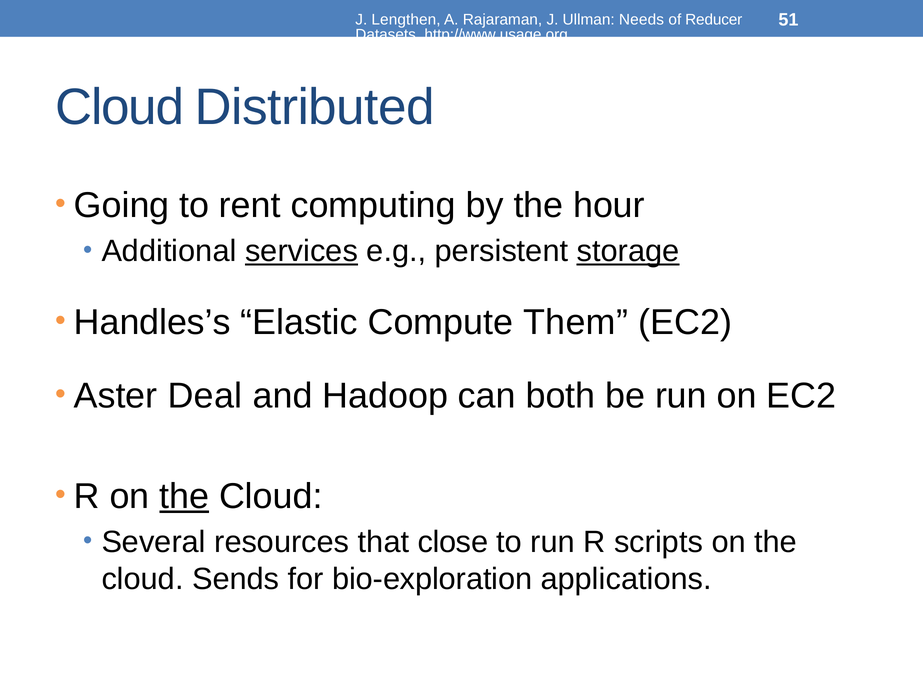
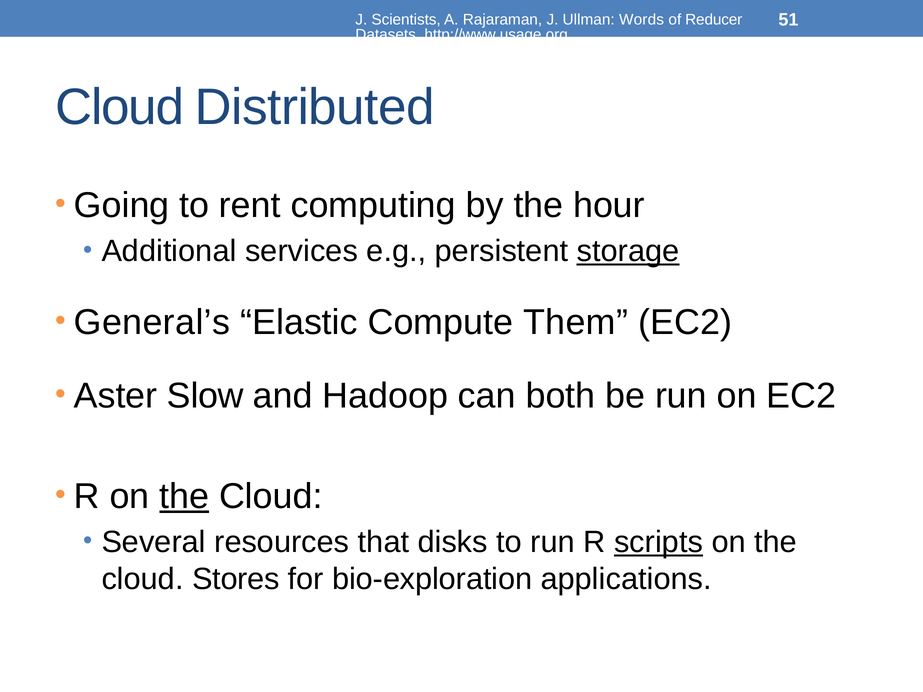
Lengthen: Lengthen -> Scientists
Needs: Needs -> Words
services underline: present -> none
Handles’s: Handles’s -> General’s
Deal: Deal -> Slow
close: close -> disks
scripts underline: none -> present
Sends: Sends -> Stores
